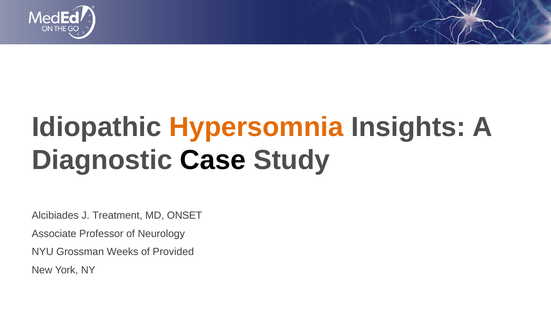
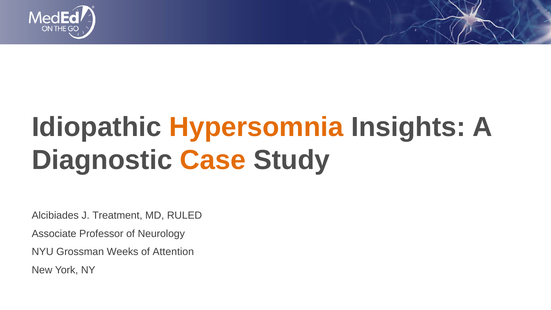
Case colour: black -> orange
ONSET: ONSET -> RULED
Provided: Provided -> Attention
